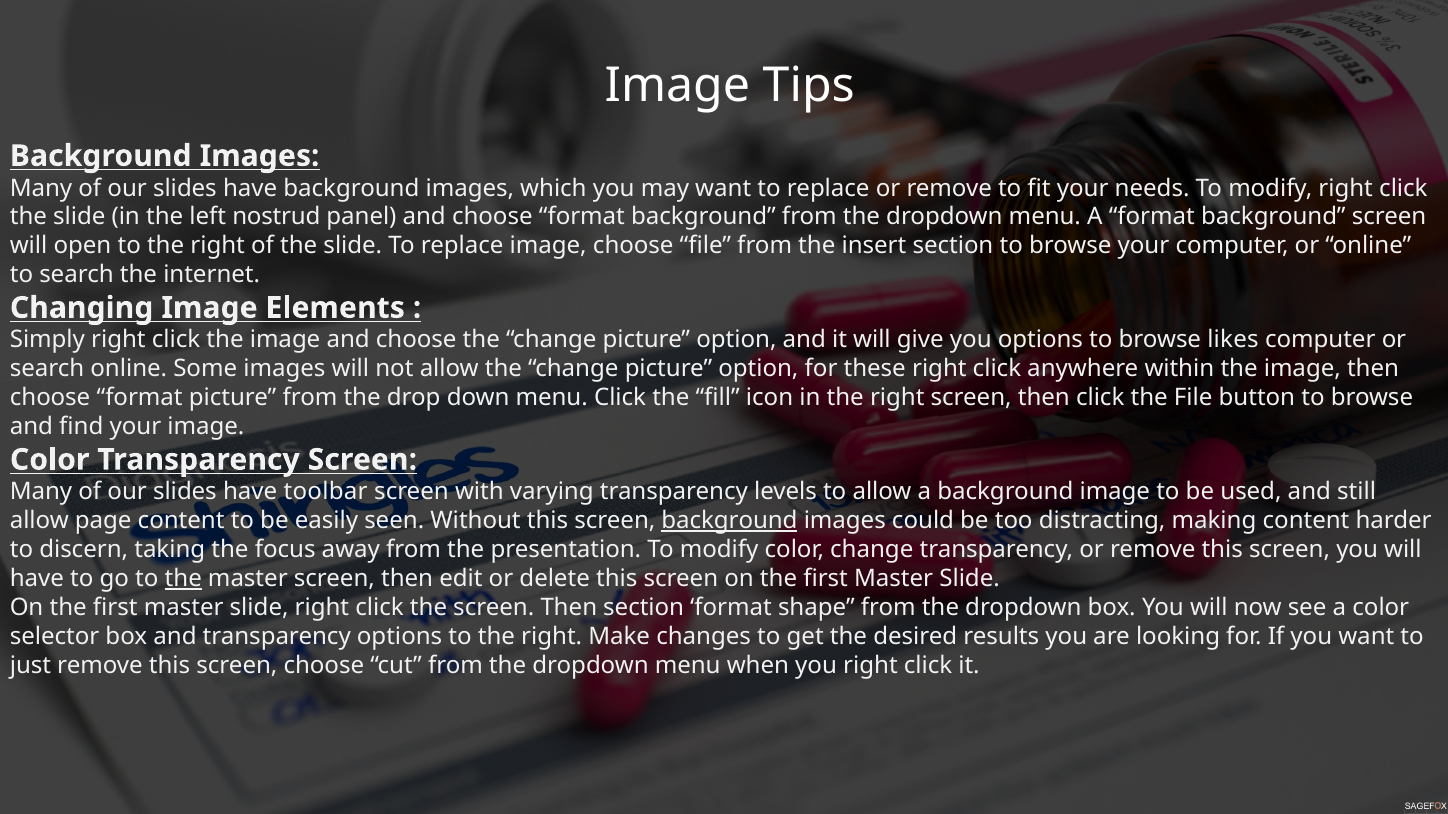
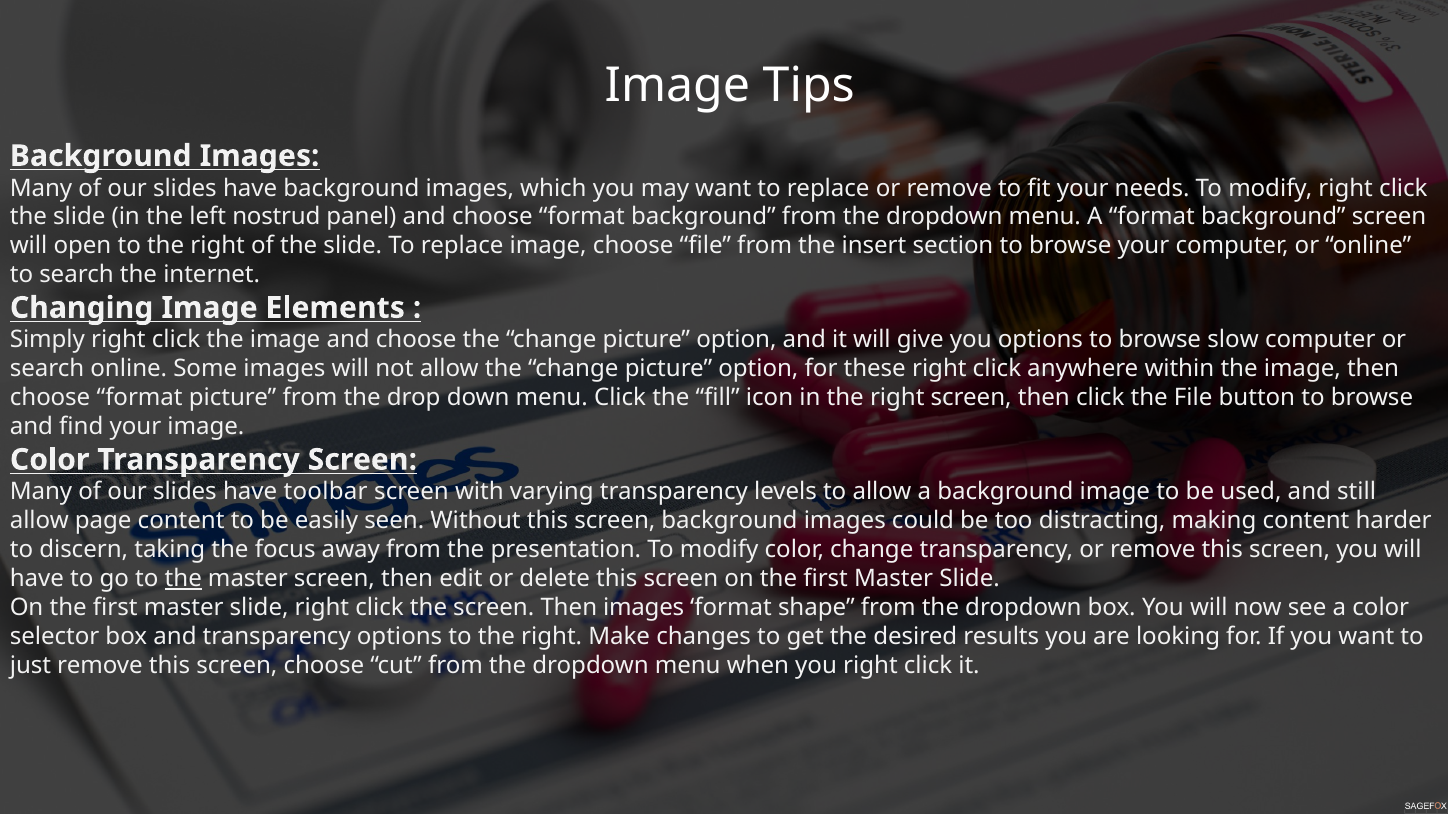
likes: likes -> slow
background at (729, 521) underline: present -> none
Then section: section -> images
